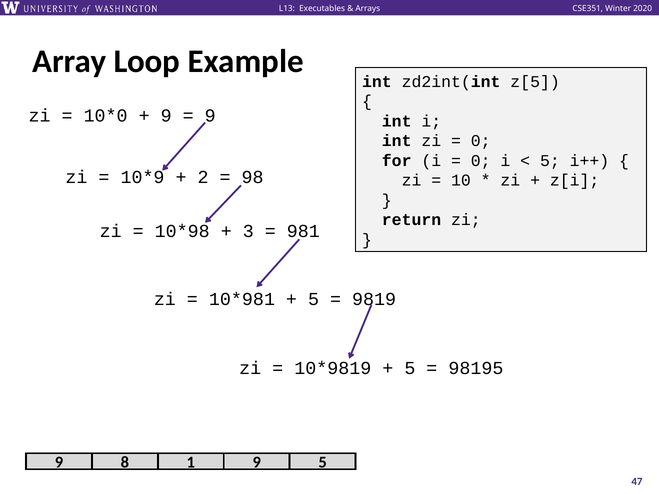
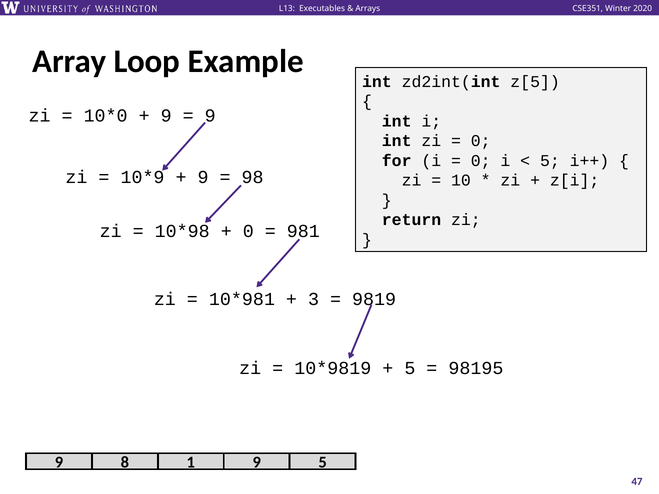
2 at (203, 177): 2 -> 9
3 at (248, 231): 3 -> 0
5 at (314, 299): 5 -> 3
